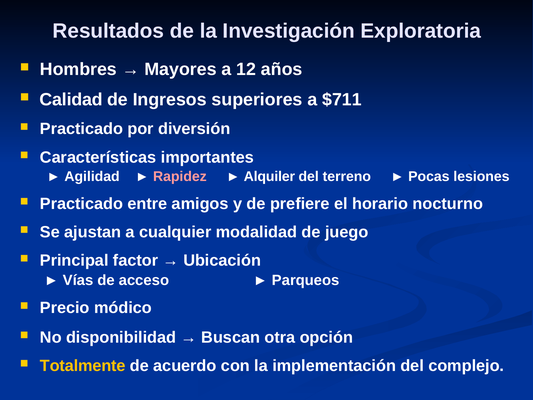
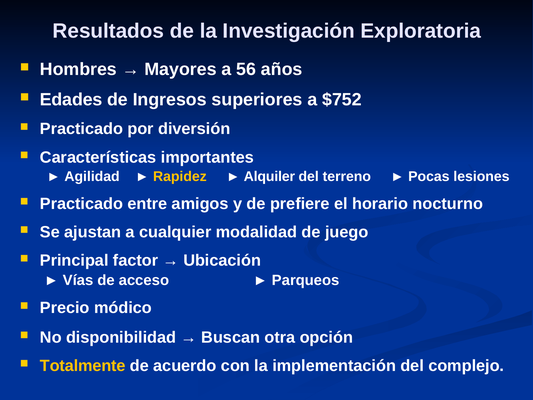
12: 12 -> 56
Calidad: Calidad -> Edades
$711: $711 -> $752
Rapidez colour: pink -> yellow
